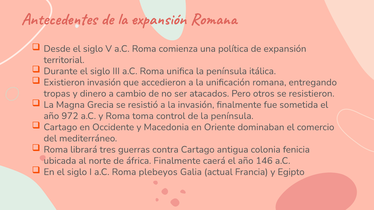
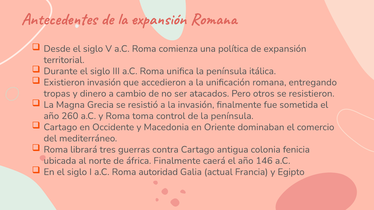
972: 972 -> 260
plebeyos: plebeyos -> autoridad
